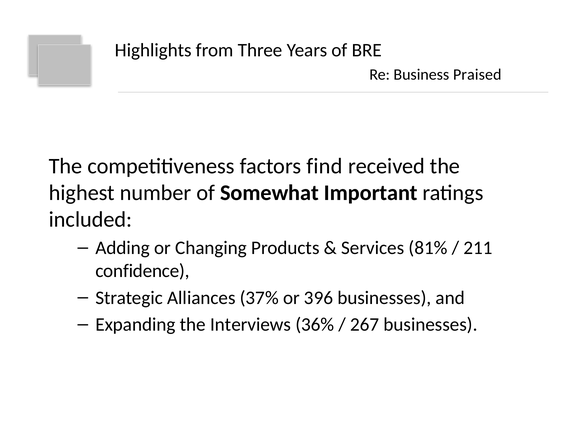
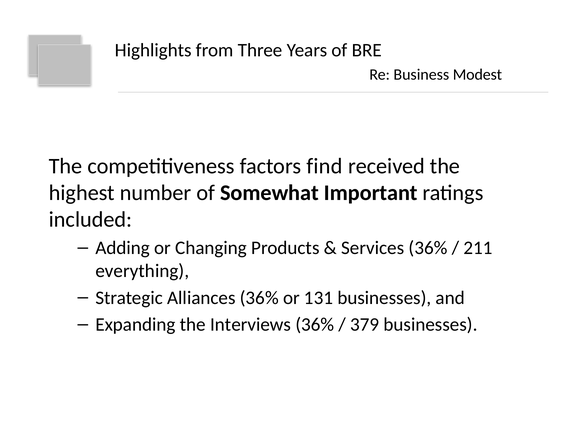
Praised: Praised -> Modest
Services 81%: 81% -> 36%
confidence: confidence -> everything
Alliances 37%: 37% -> 36%
396: 396 -> 131
267: 267 -> 379
